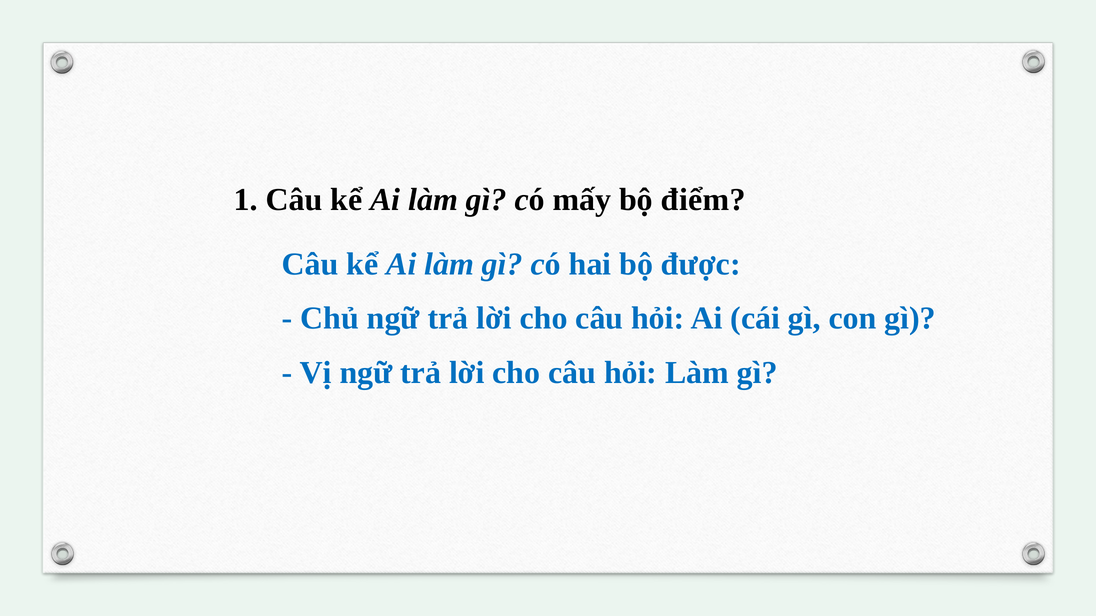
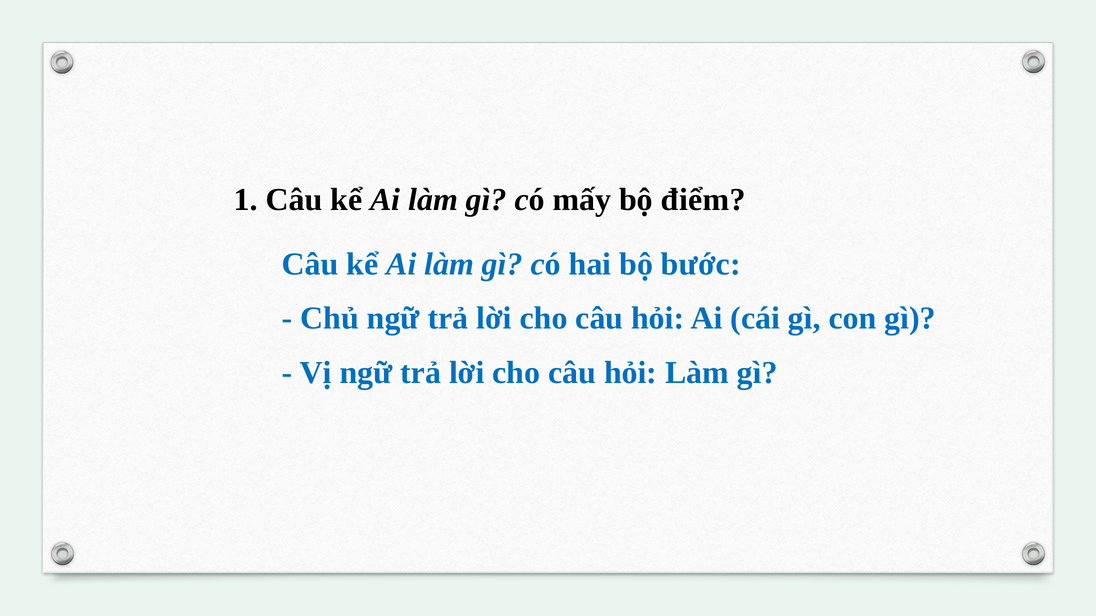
được: được -> bước
